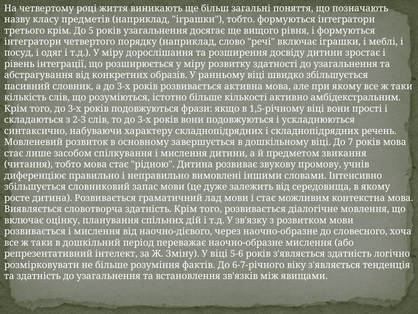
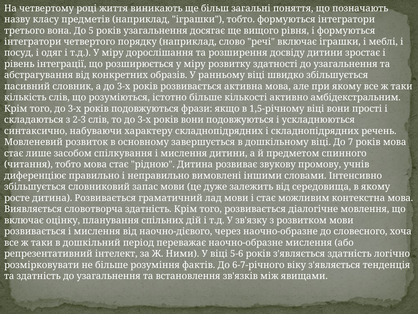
третього крім: крім -> вона
звикання: звикання -> спинного
Зміну: Зміну -> Ними
